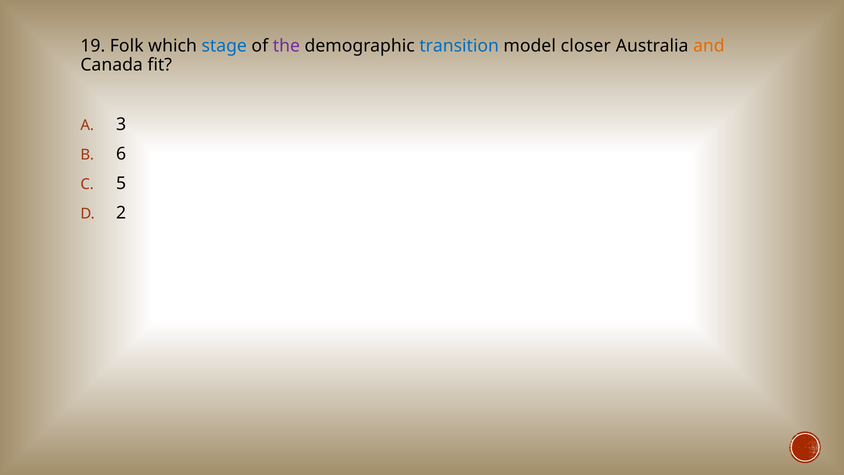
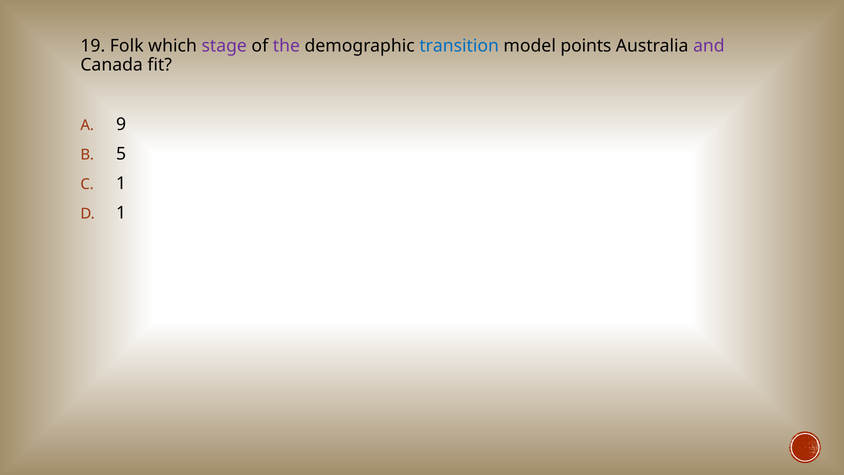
stage colour: blue -> purple
closer: closer -> points
and colour: orange -> purple
3: 3 -> 9
6: 6 -> 5
5 at (121, 183): 5 -> 1
2 at (121, 213): 2 -> 1
